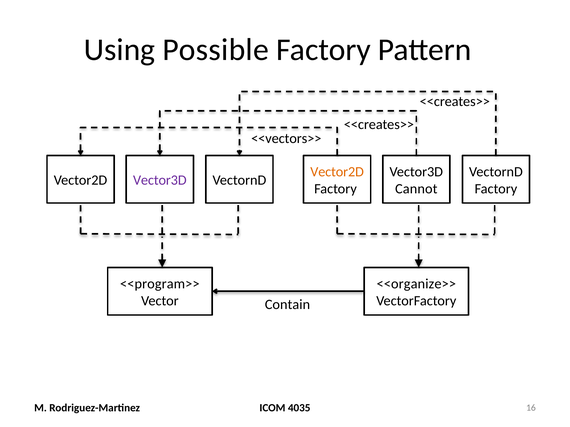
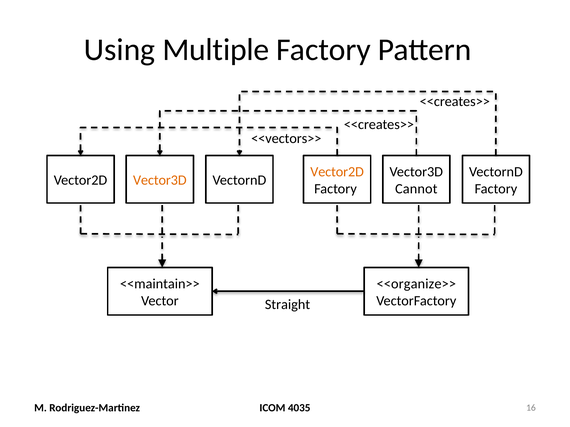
Possible: Possible -> Multiple
Vector3D at (160, 180) colour: purple -> orange
<<program>>: <<program>> -> <<maintain>>
Contain: Contain -> Straight
